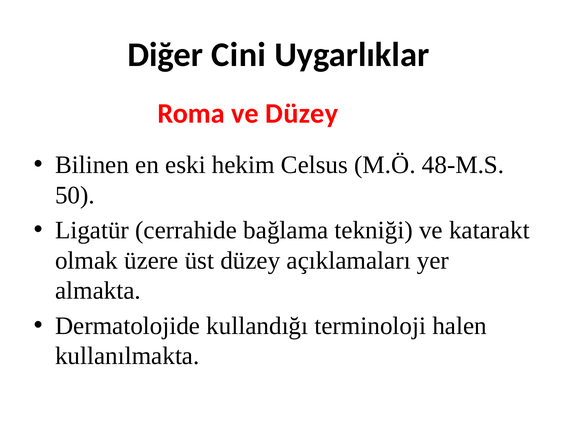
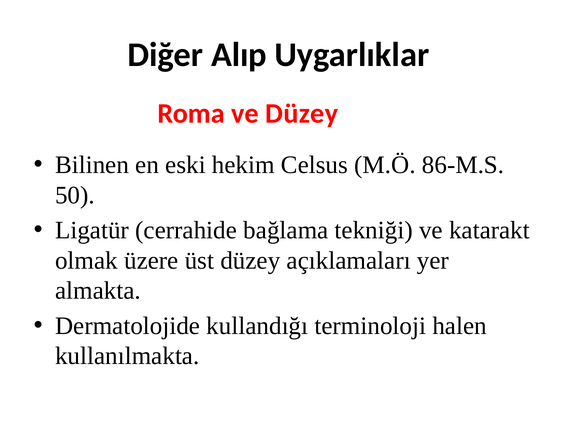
Cini: Cini -> Alıp
48-M.S: 48-M.S -> 86-M.S
